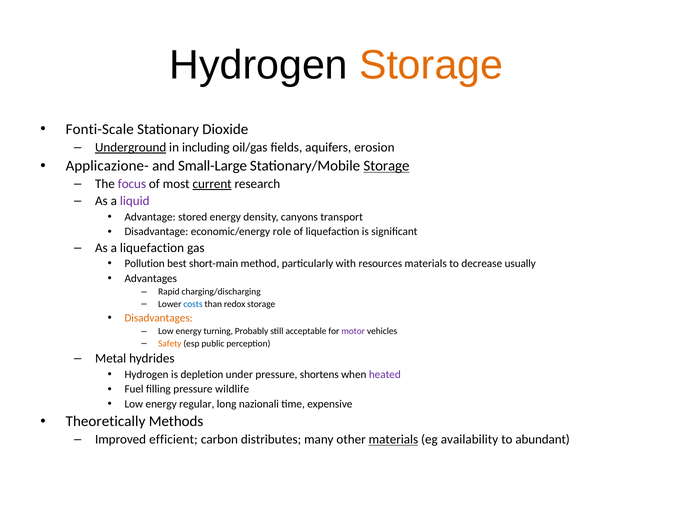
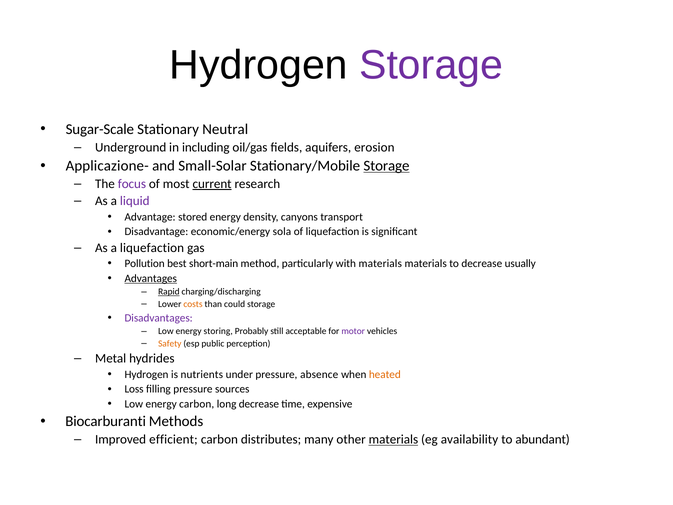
Storage at (431, 65) colour: orange -> purple
Fonti-Scale: Fonti-Scale -> Sugar-Scale
Dioxide: Dioxide -> Neutral
Underground underline: present -> none
Small-Large: Small-Large -> Small-Solar
role: role -> sola
with resources: resources -> materials
Advantages underline: none -> present
Rapid underline: none -> present
costs colour: blue -> orange
redox: redox -> could
Disadvantages colour: orange -> purple
turning: turning -> storing
depletion: depletion -> nutrients
shortens: shortens -> absence
heated colour: purple -> orange
Fuel: Fuel -> Loss
wildlife: wildlife -> sources
energy regular: regular -> carbon
long nazionali: nazionali -> decrease
Theoretically: Theoretically -> Biocarburanti
